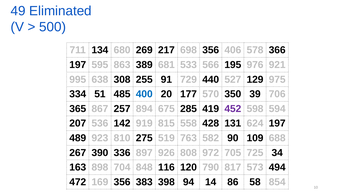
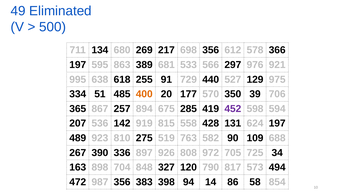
406: 406 -> 612
195: 195 -> 297
308: 308 -> 618
400 colour: blue -> orange
116: 116 -> 327
169: 169 -> 987
